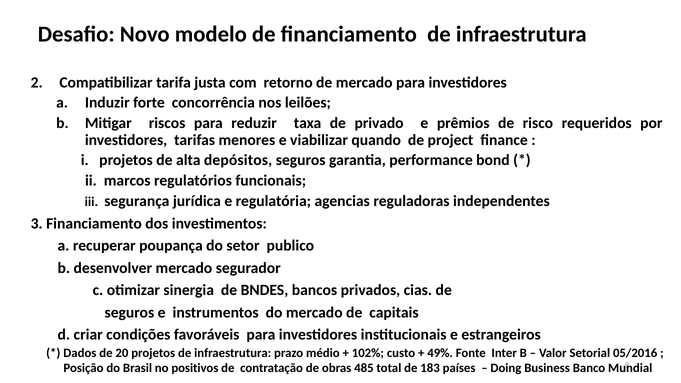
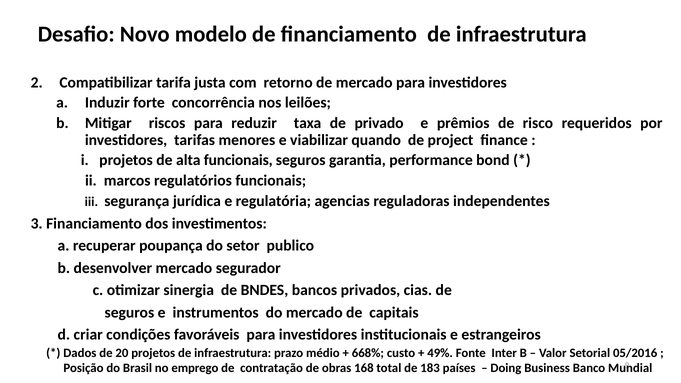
alta depósitos: depósitos -> funcionais
102%: 102% -> 668%
positivos: positivos -> emprego
485: 485 -> 168
